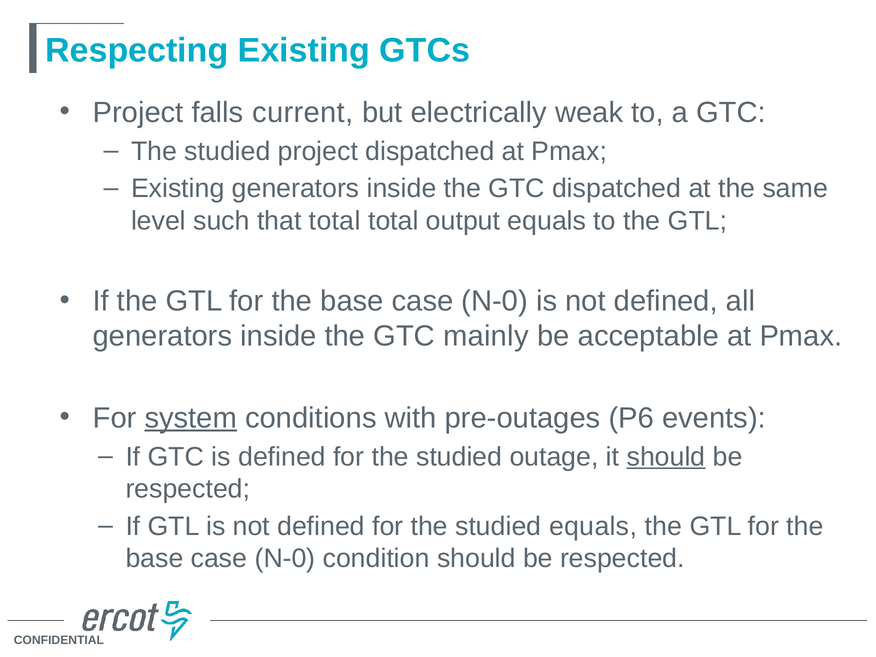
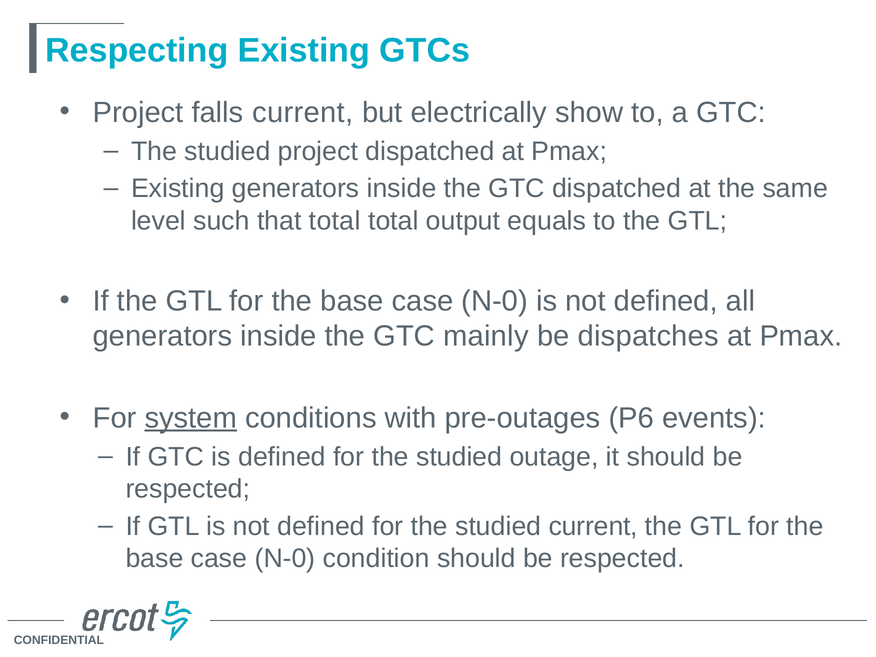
weak: weak -> show
acceptable: acceptable -> dispatches
should at (666, 457) underline: present -> none
studied equals: equals -> current
